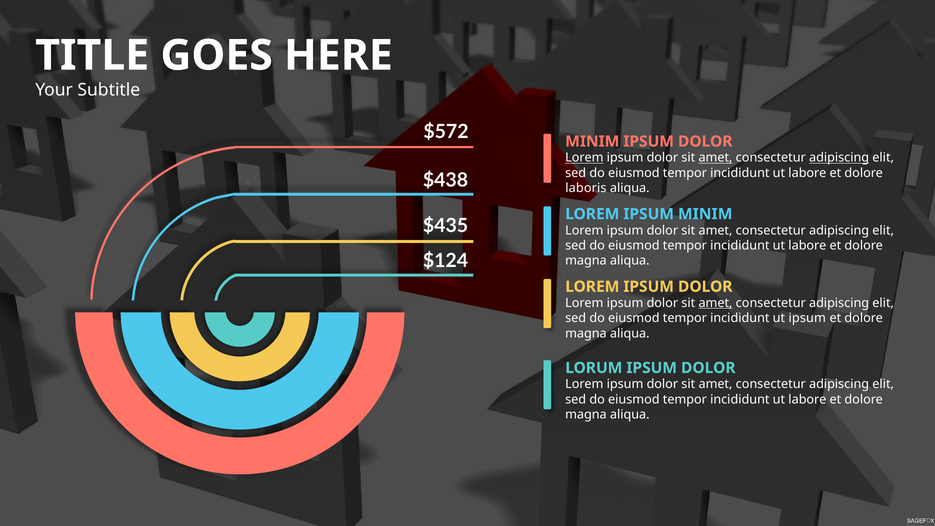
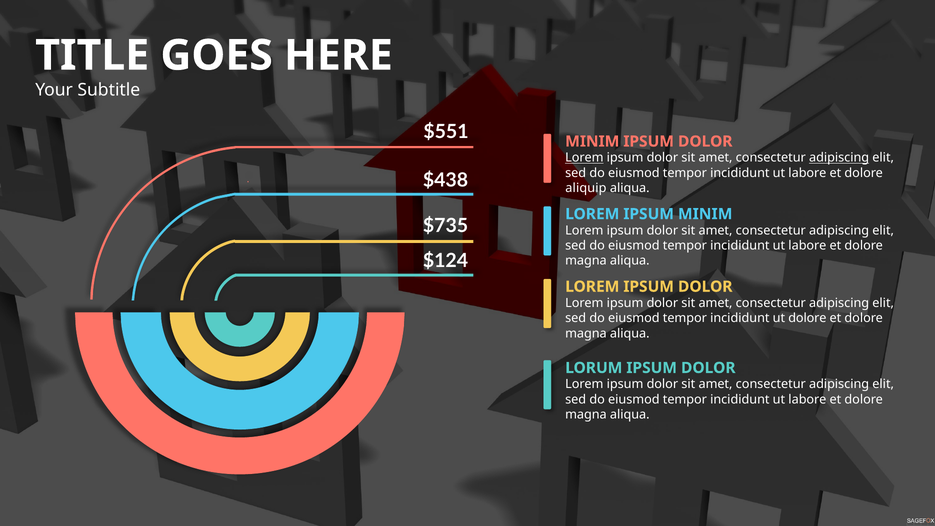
$572: $572 -> $551
amet at (716, 158) underline: present -> none
laboris: laboris -> aliquip
$435: $435 -> $735
amet at (716, 303) underline: present -> none
ut ipsum: ipsum -> dolore
